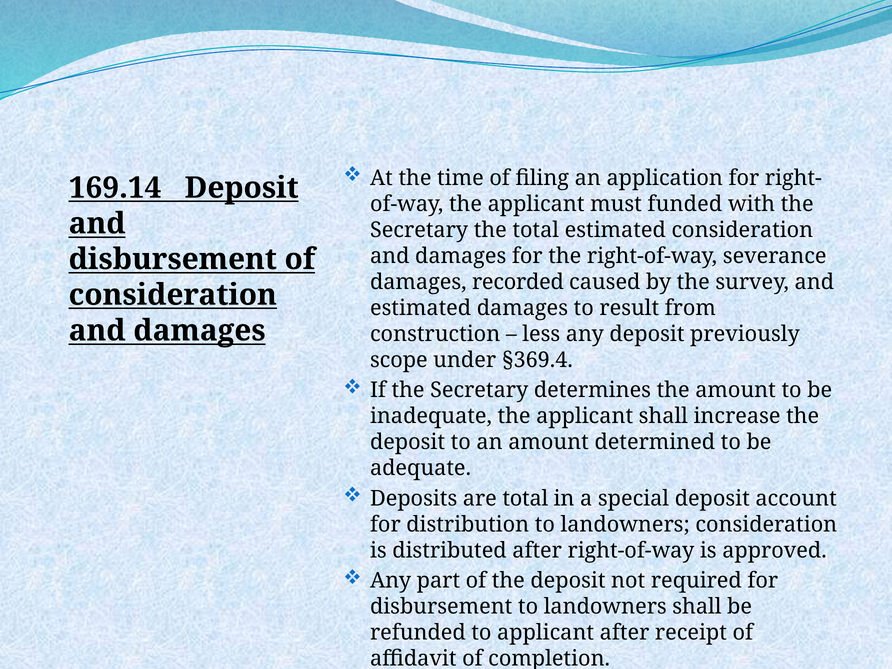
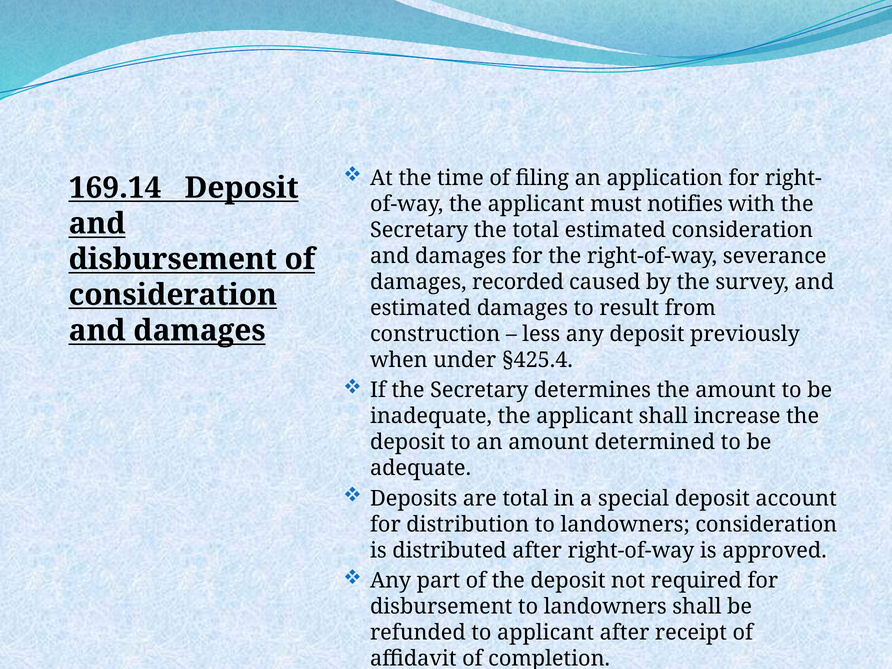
funded: funded -> notifies
scope: scope -> when
§369.4: §369.4 -> §425.4
